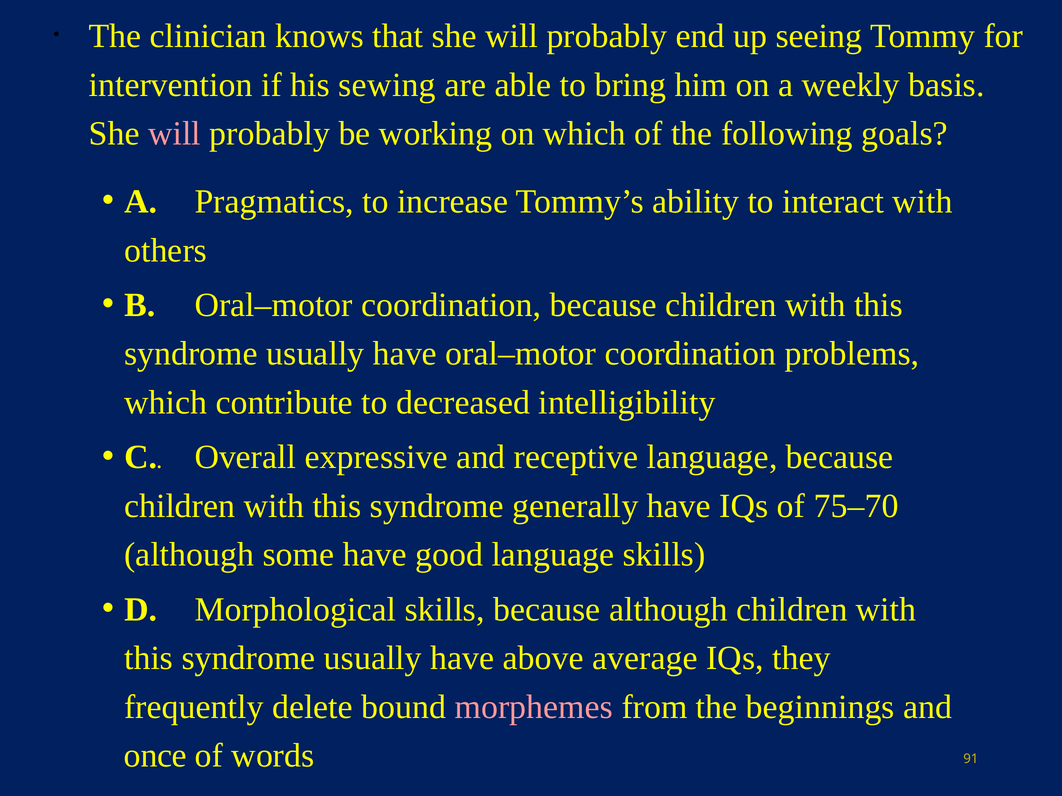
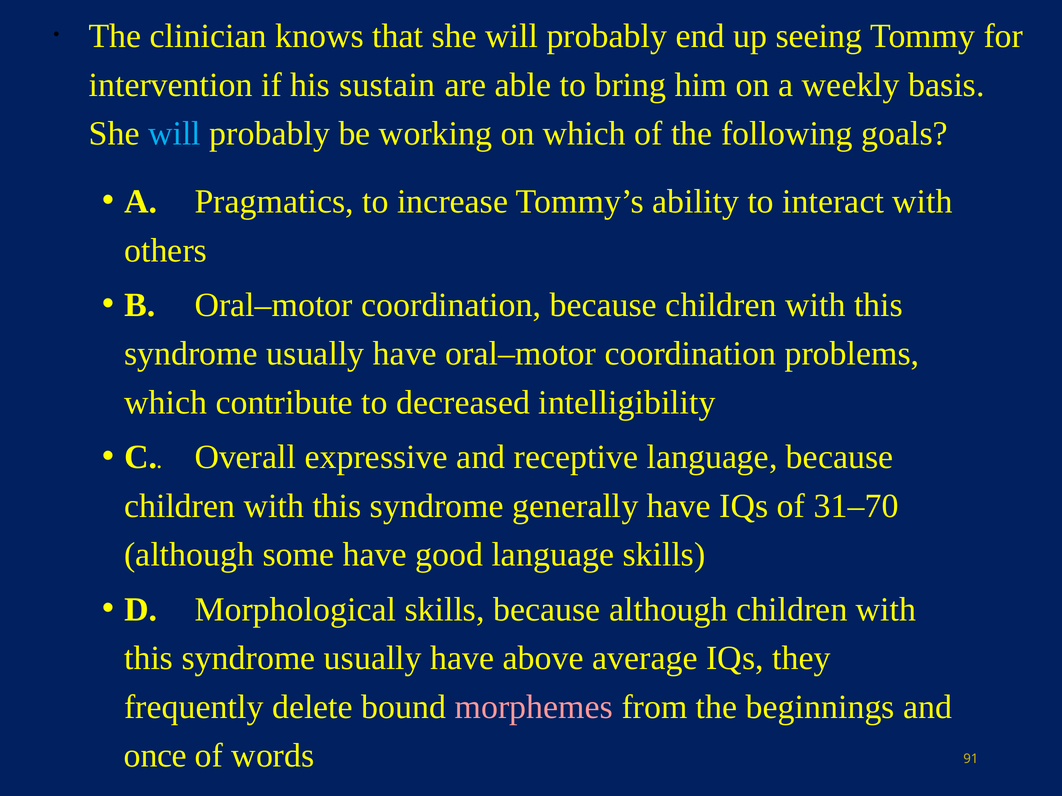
sewing: sewing -> sustain
will at (175, 134) colour: pink -> light blue
75–70: 75–70 -> 31–70
